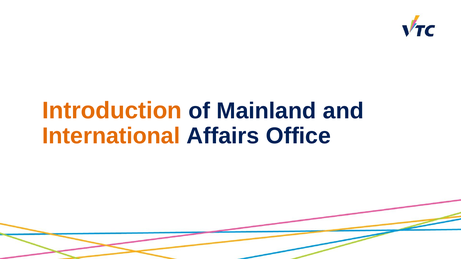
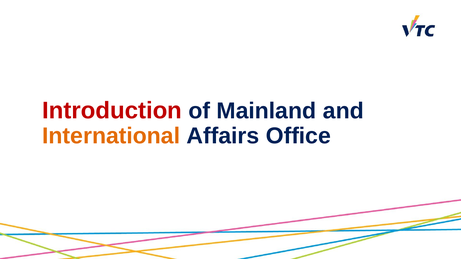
Introduction colour: orange -> red
